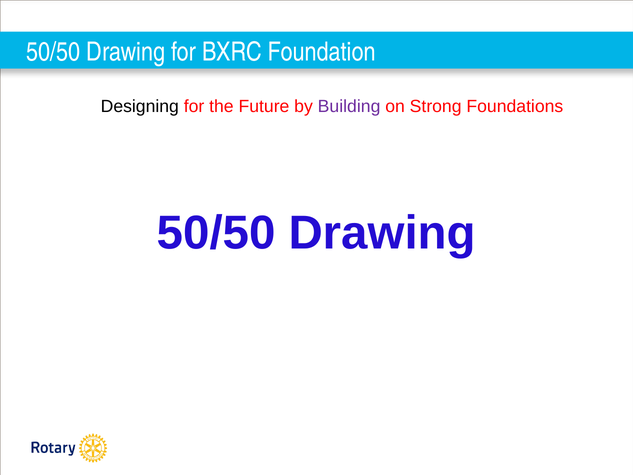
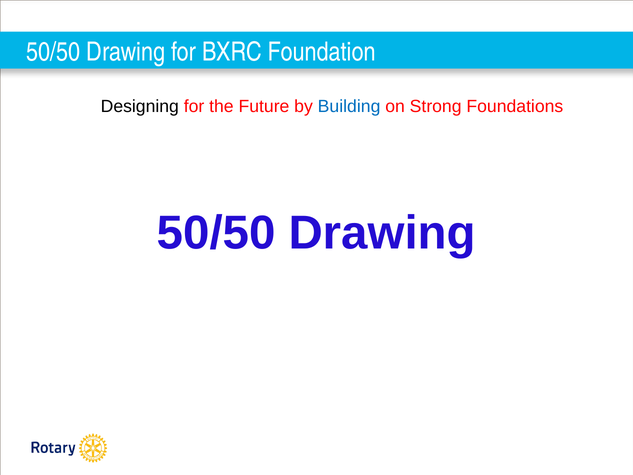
Building colour: purple -> blue
